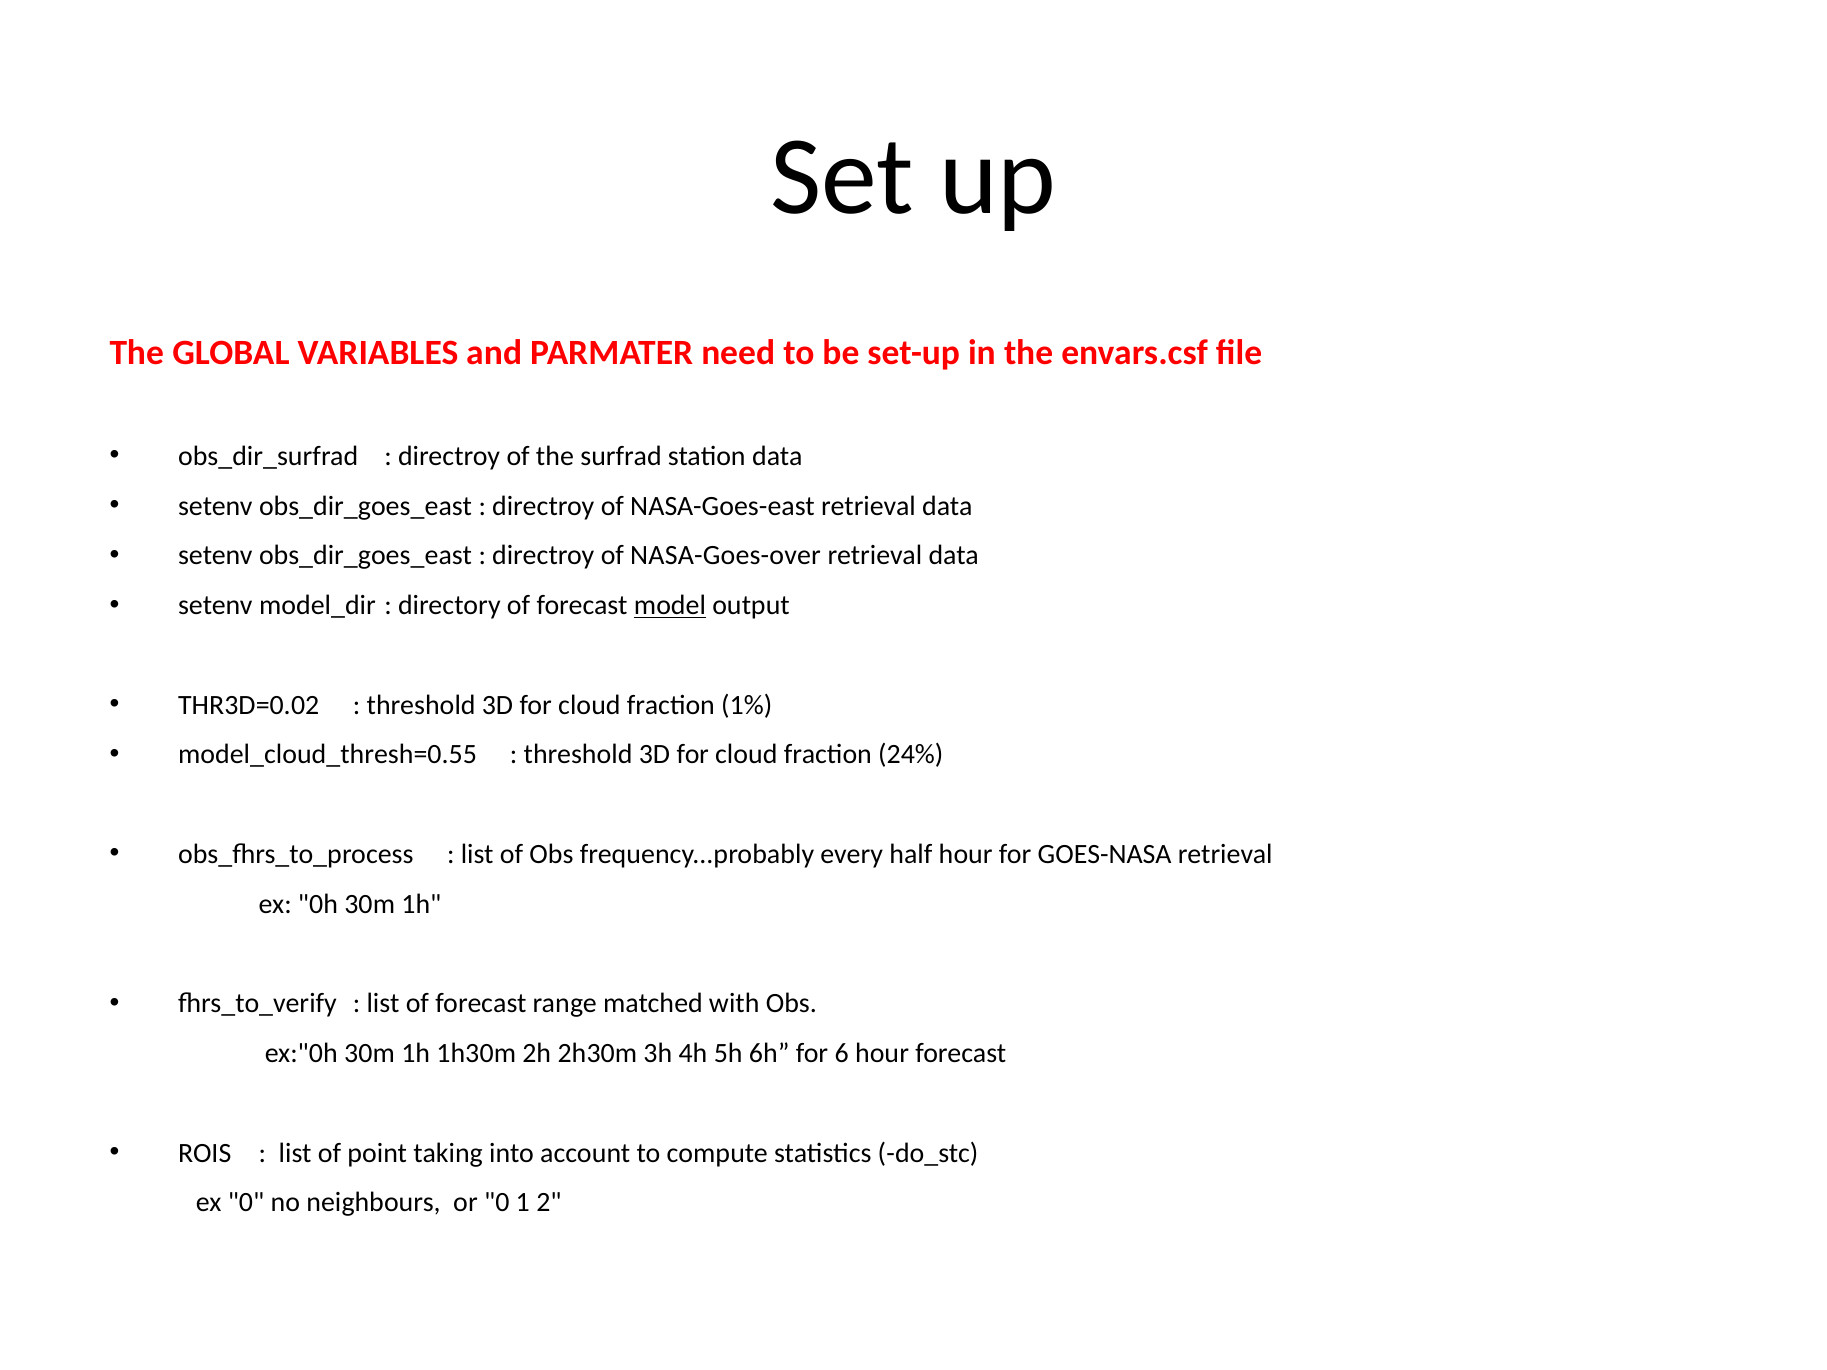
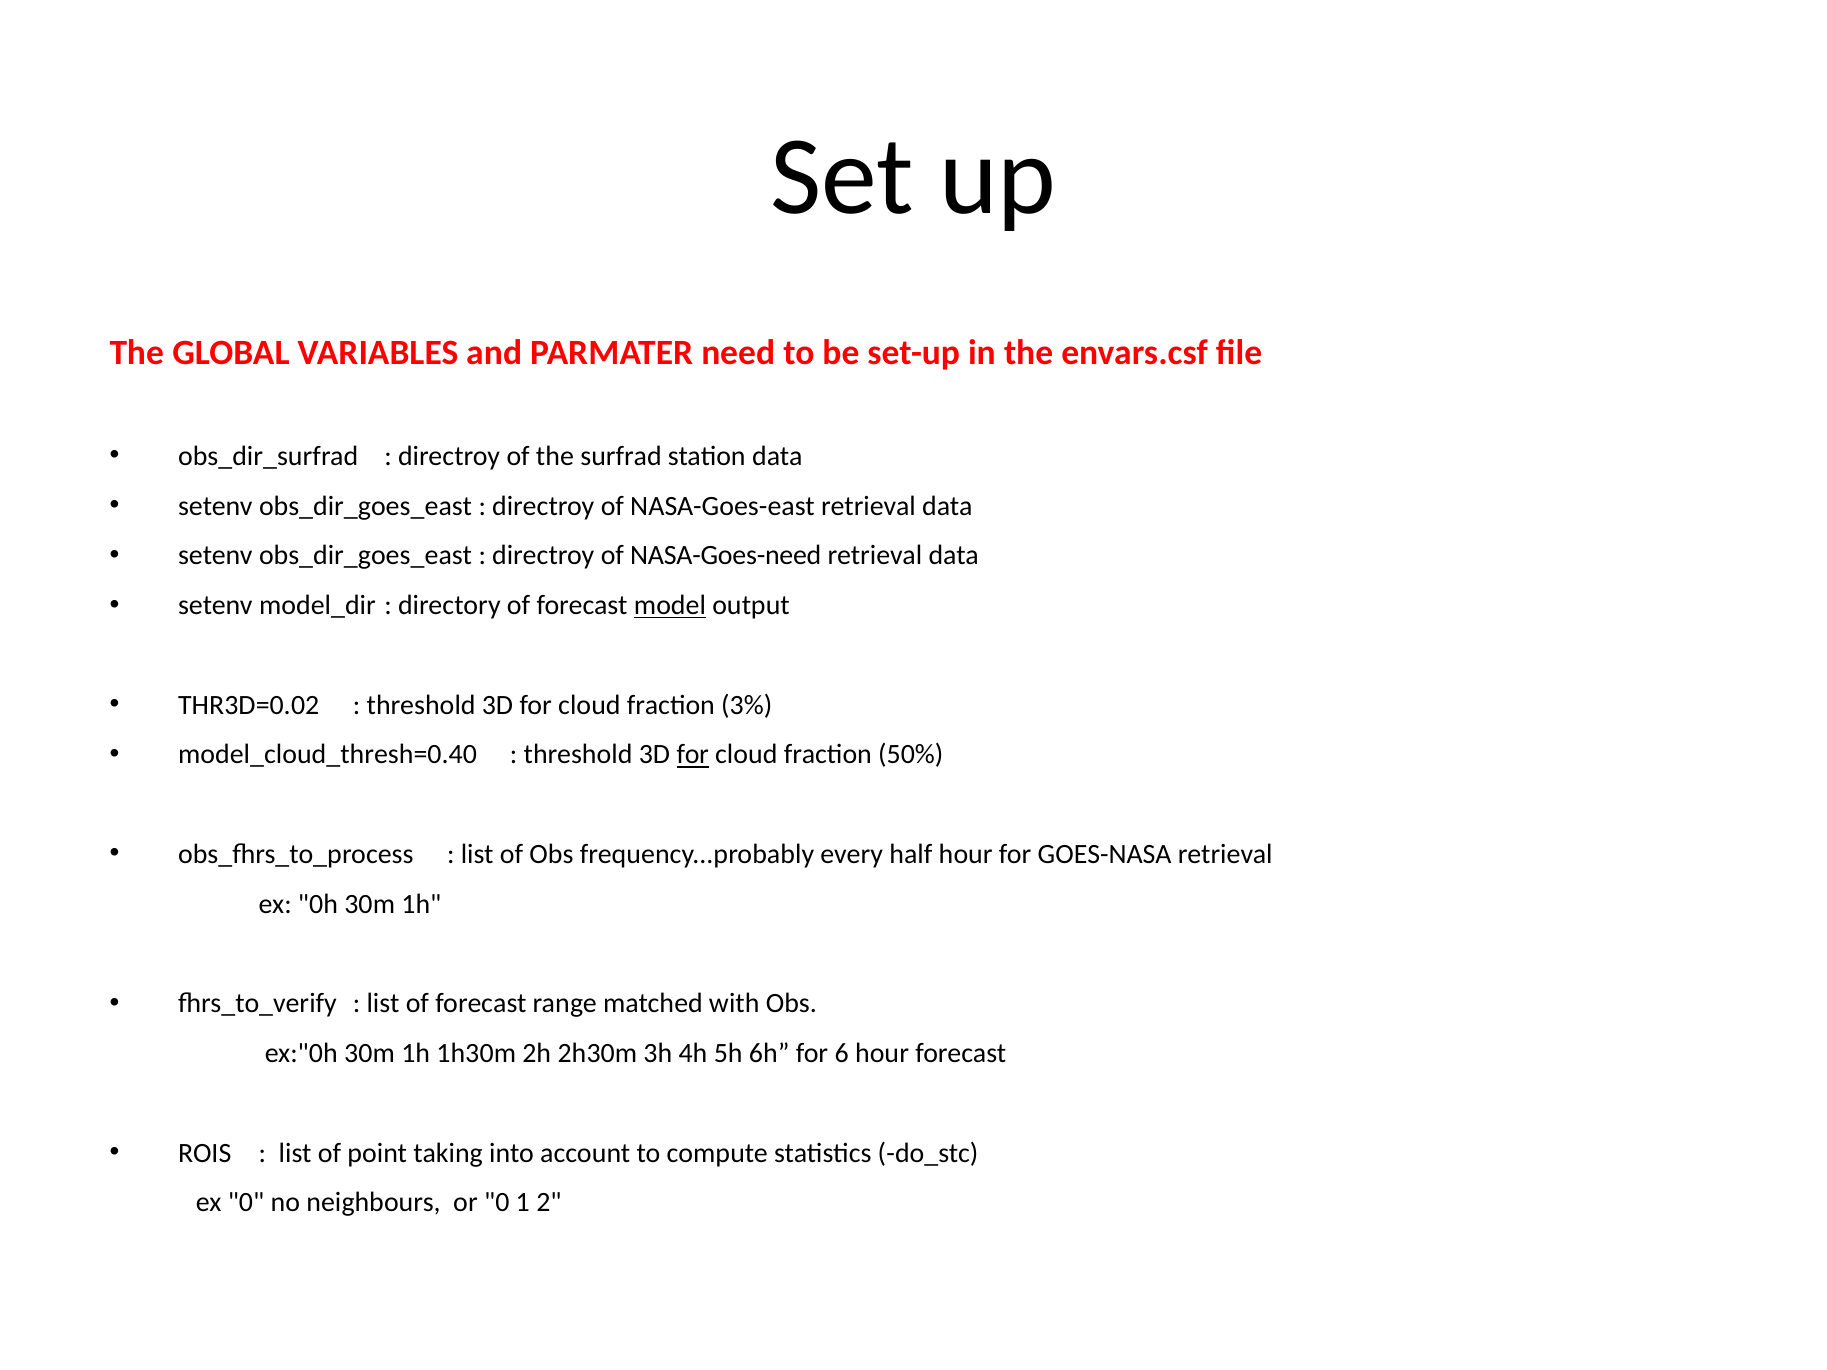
NASA-Goes-over: NASA-Goes-over -> NASA-Goes-need
1%: 1% -> 3%
model_cloud_thresh=0.55: model_cloud_thresh=0.55 -> model_cloud_thresh=0.40
for at (693, 755) underline: none -> present
24%: 24% -> 50%
